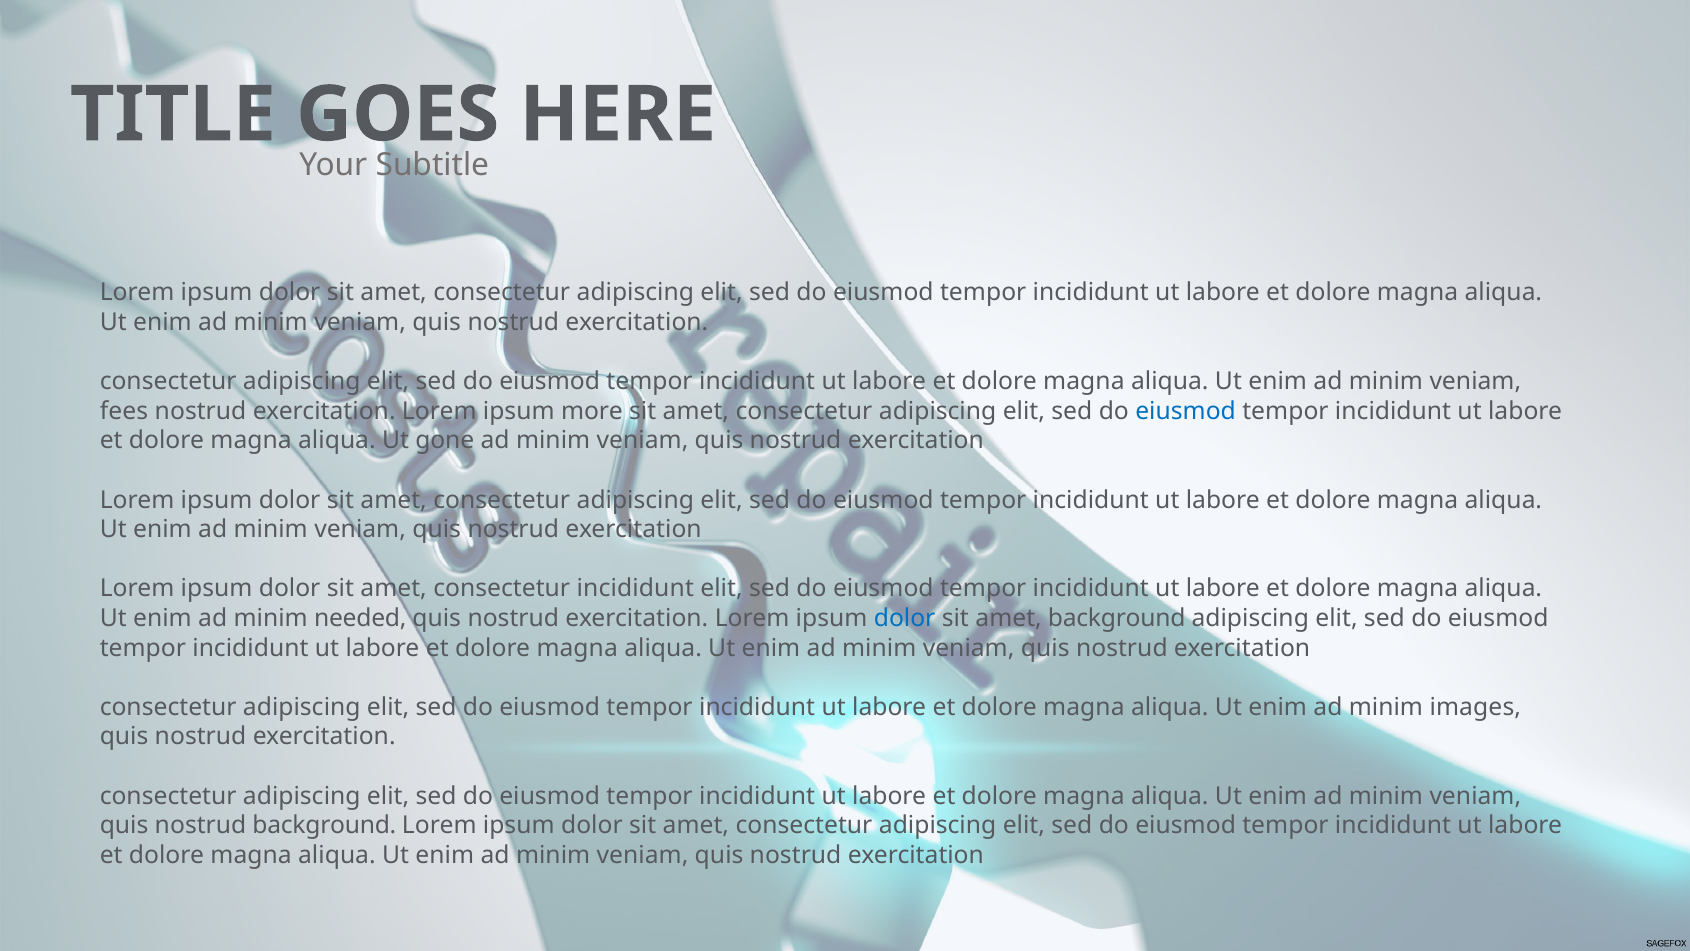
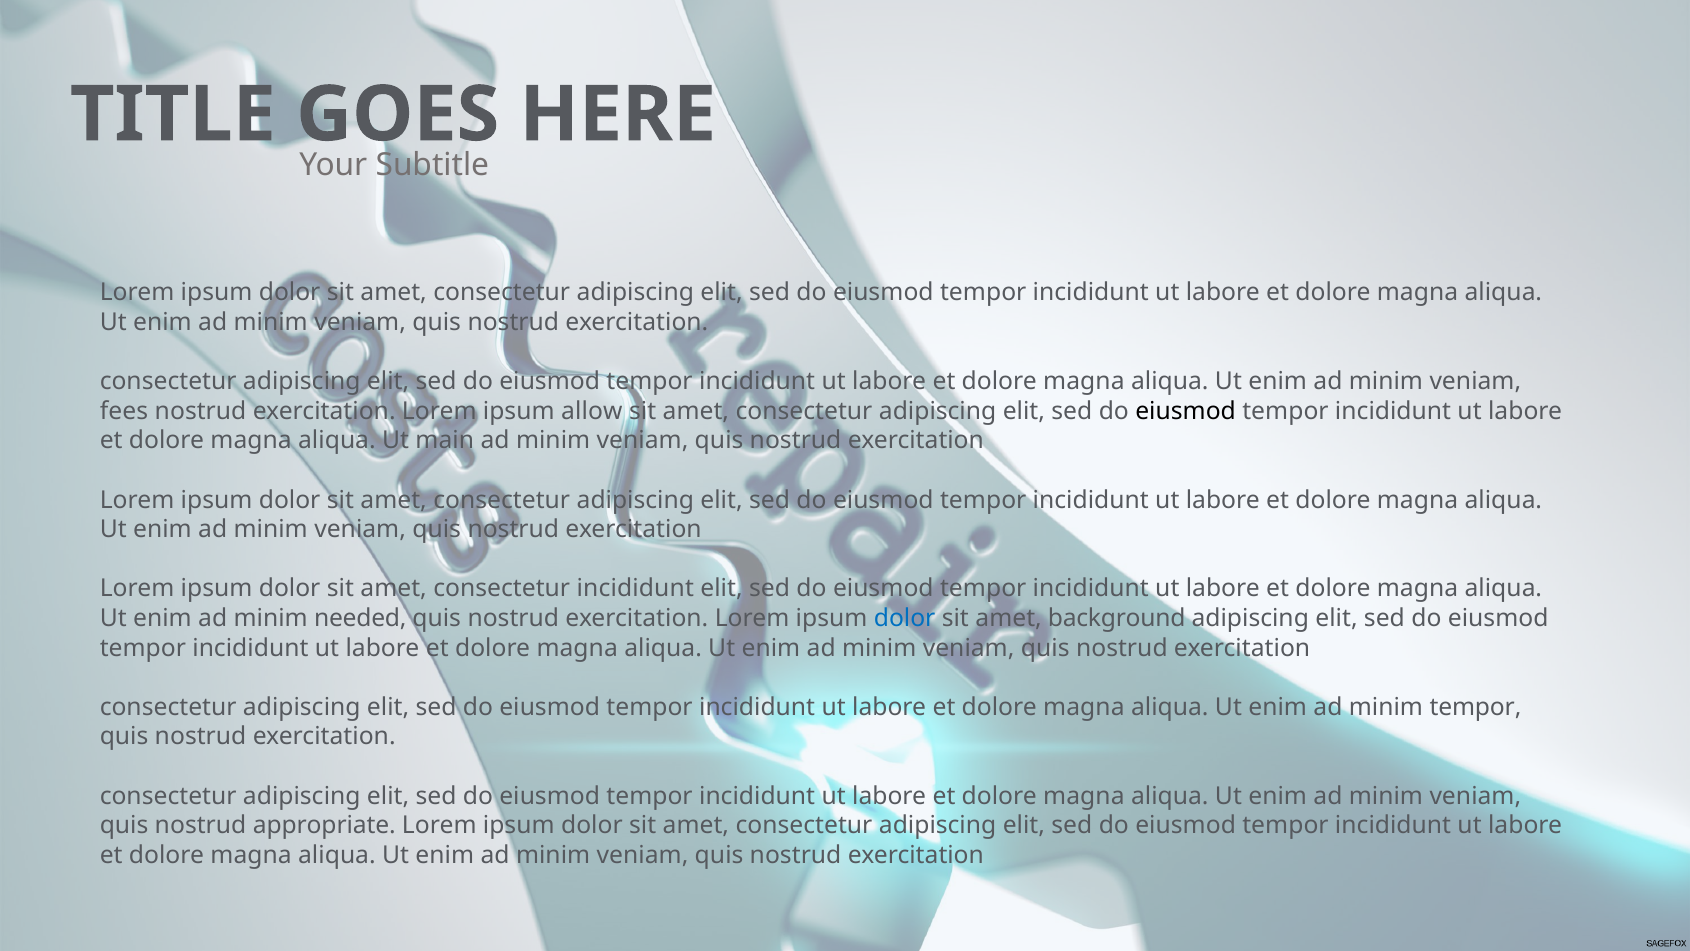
more: more -> allow
eiusmod at (1186, 411) colour: blue -> black
gone: gone -> main
minim images: images -> tempor
nostrud background: background -> appropriate
